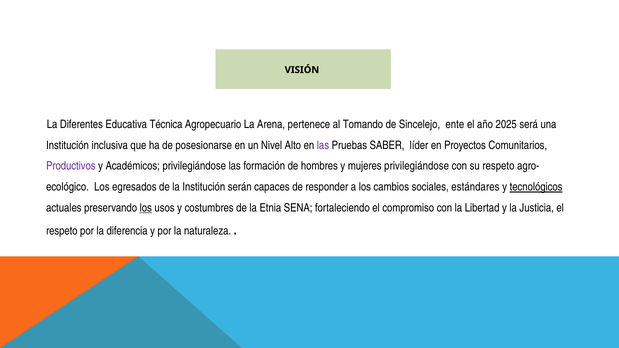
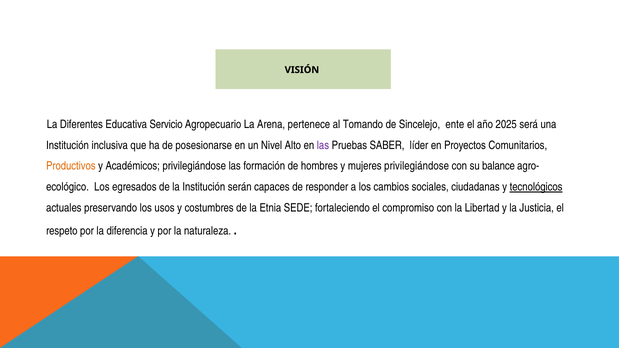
Técnica: Técnica -> Servicio
Productivos colour: purple -> orange
su respeto: respeto -> balance
estándares: estándares -> ciudadanas
los at (146, 208) underline: present -> none
SENA: SENA -> SEDE
